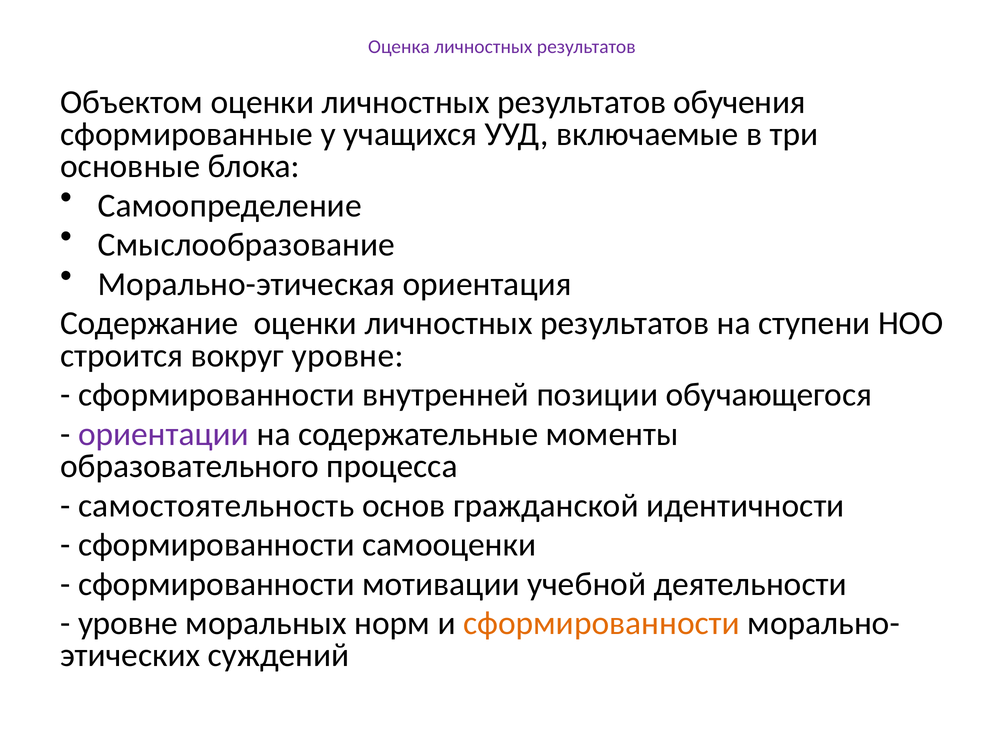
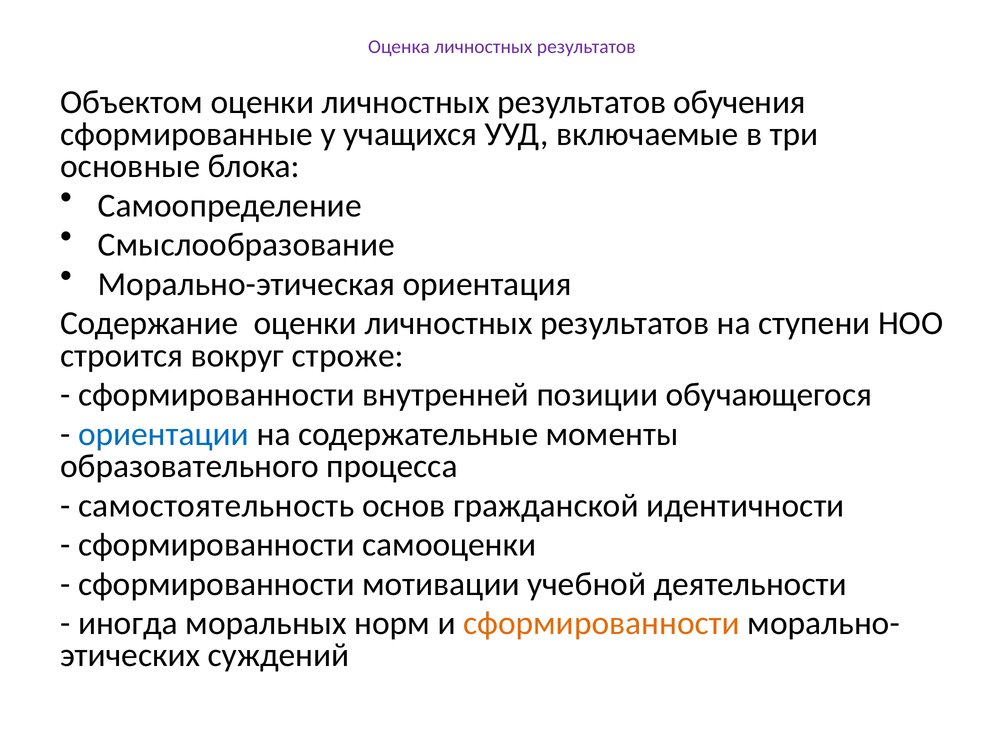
вокруг уровне: уровне -> строже
ориентации colour: purple -> blue
уровне at (128, 623): уровне -> иногда
